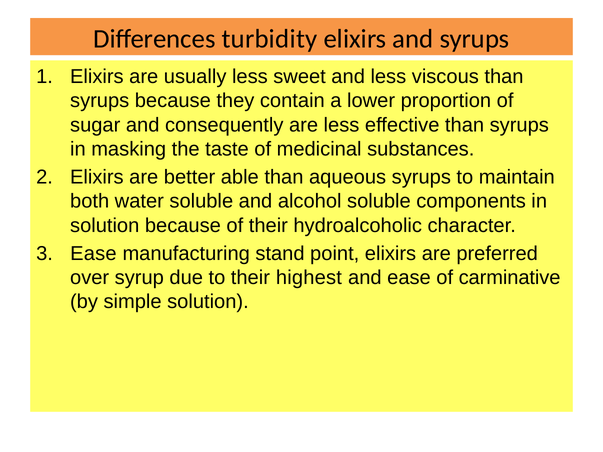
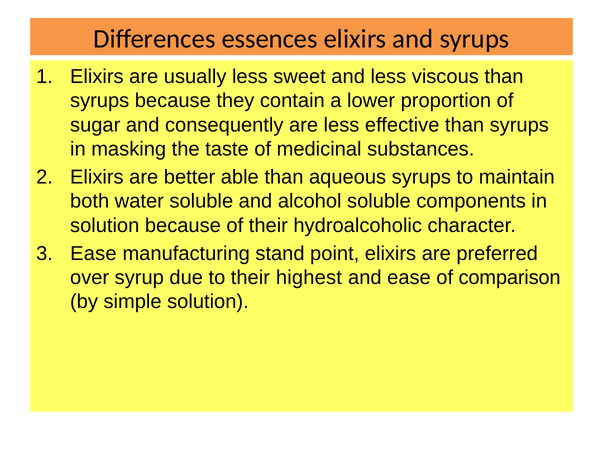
turbidity: turbidity -> essences
carminative: carminative -> comparison
